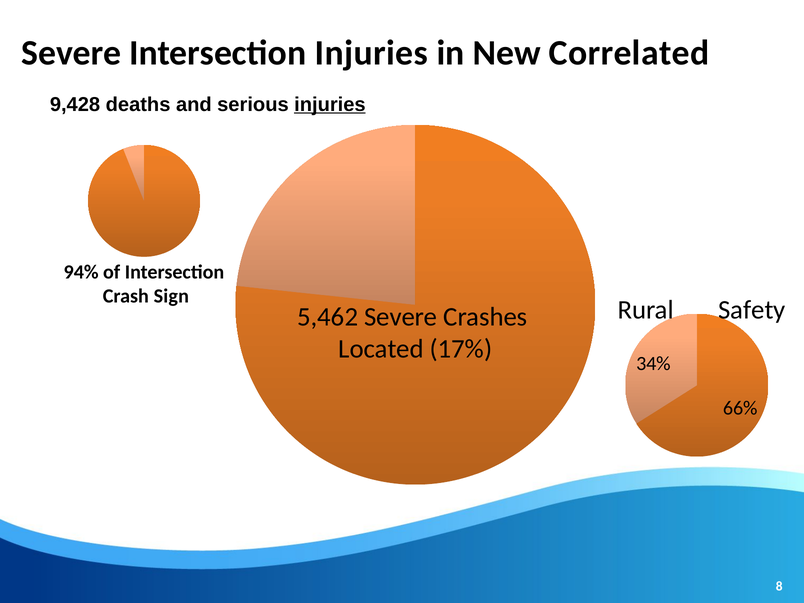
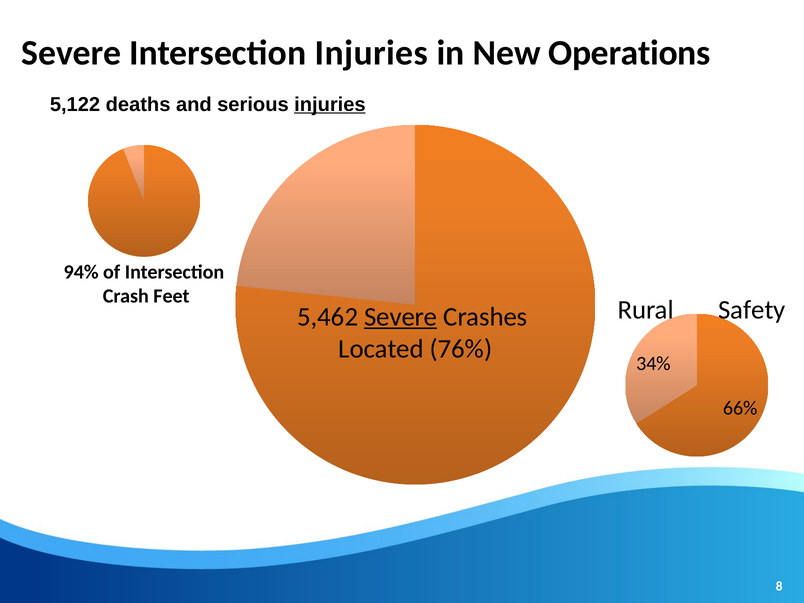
Correlated: Correlated -> Operations
9,428: 9,428 -> 5,122
Sign: Sign -> Feet
Severe at (401, 317) underline: none -> present
17%: 17% -> 76%
